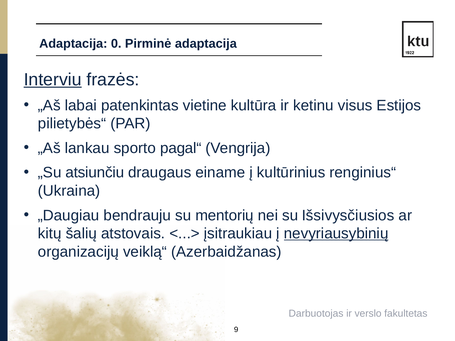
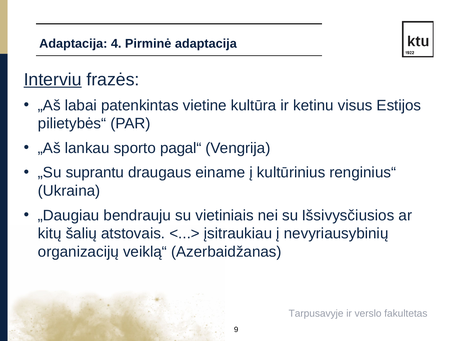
0: 0 -> 4
atsiunčiu: atsiunčiu -> suprantu
mentorių: mentorių -> vietiniais
nevyriausybinių underline: present -> none
Darbuotojas: Darbuotojas -> Tarpusavyje
